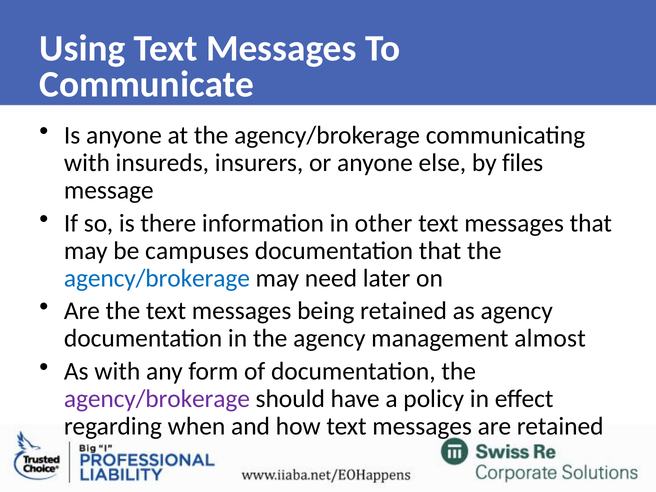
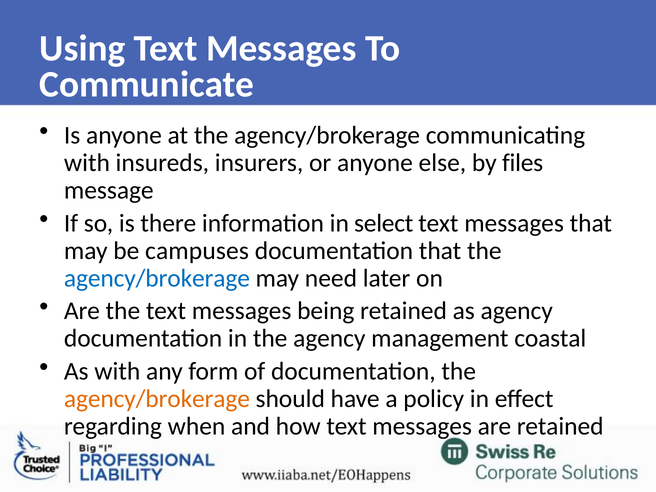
other: other -> select
almost: almost -> coastal
agency/brokerage at (157, 399) colour: purple -> orange
